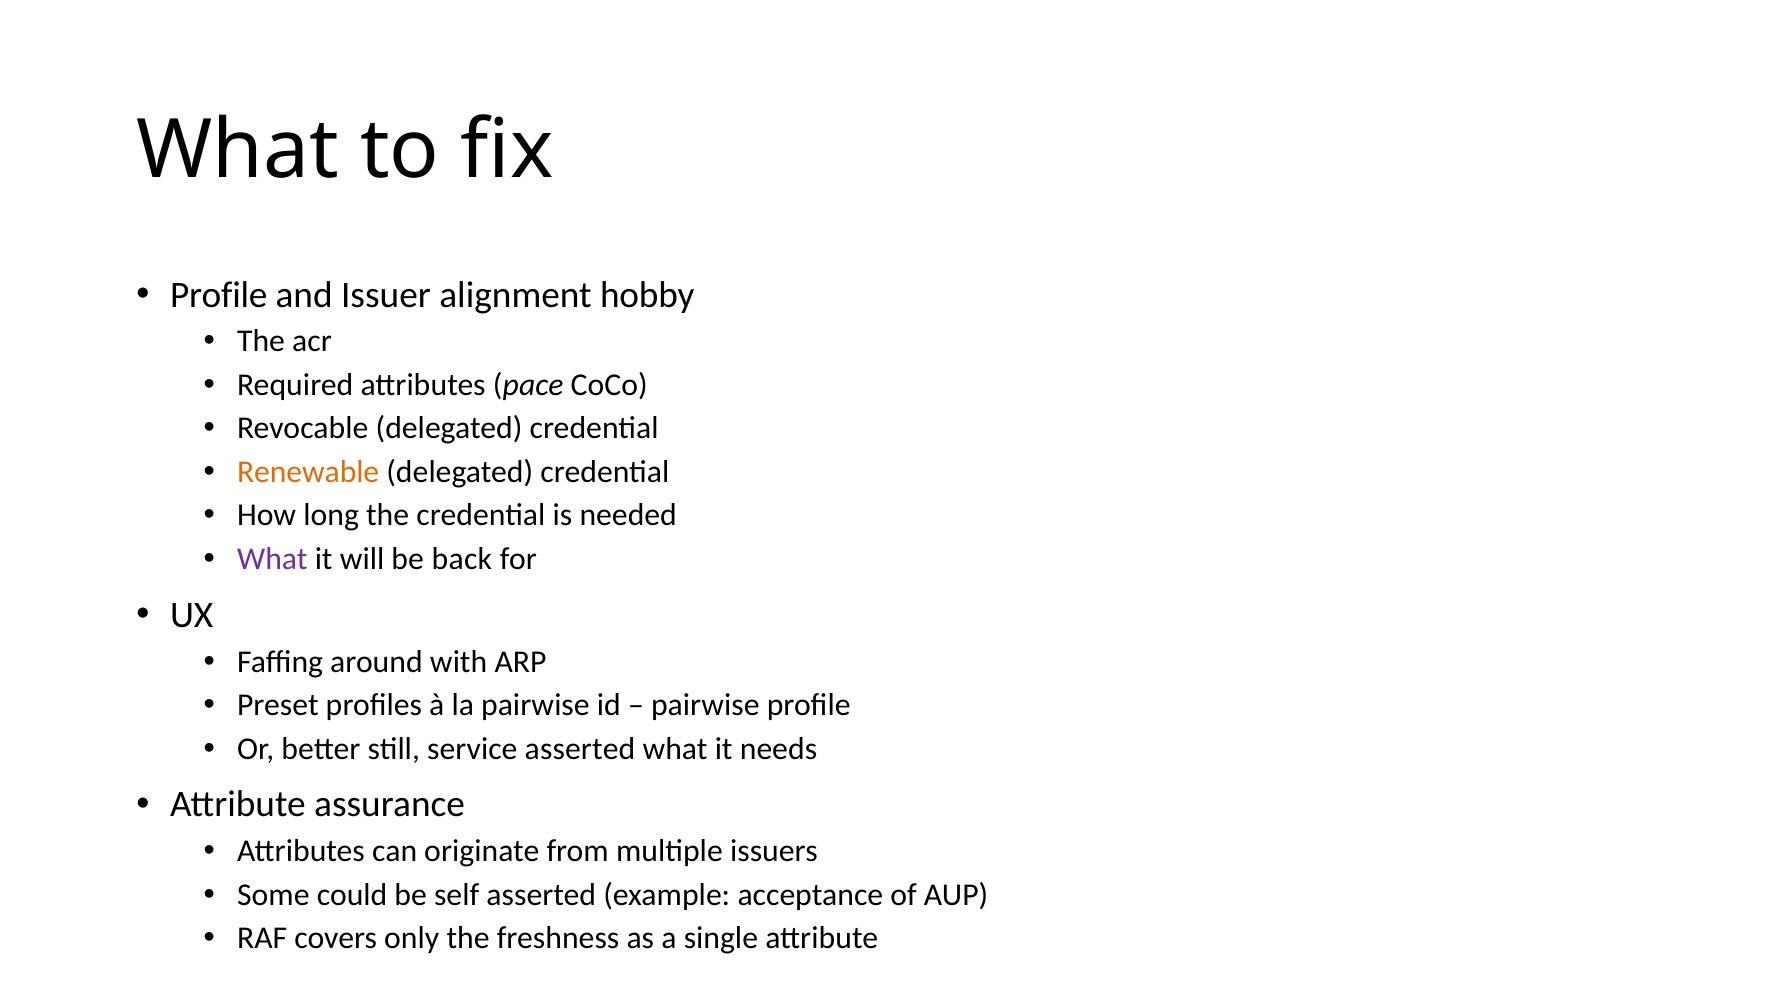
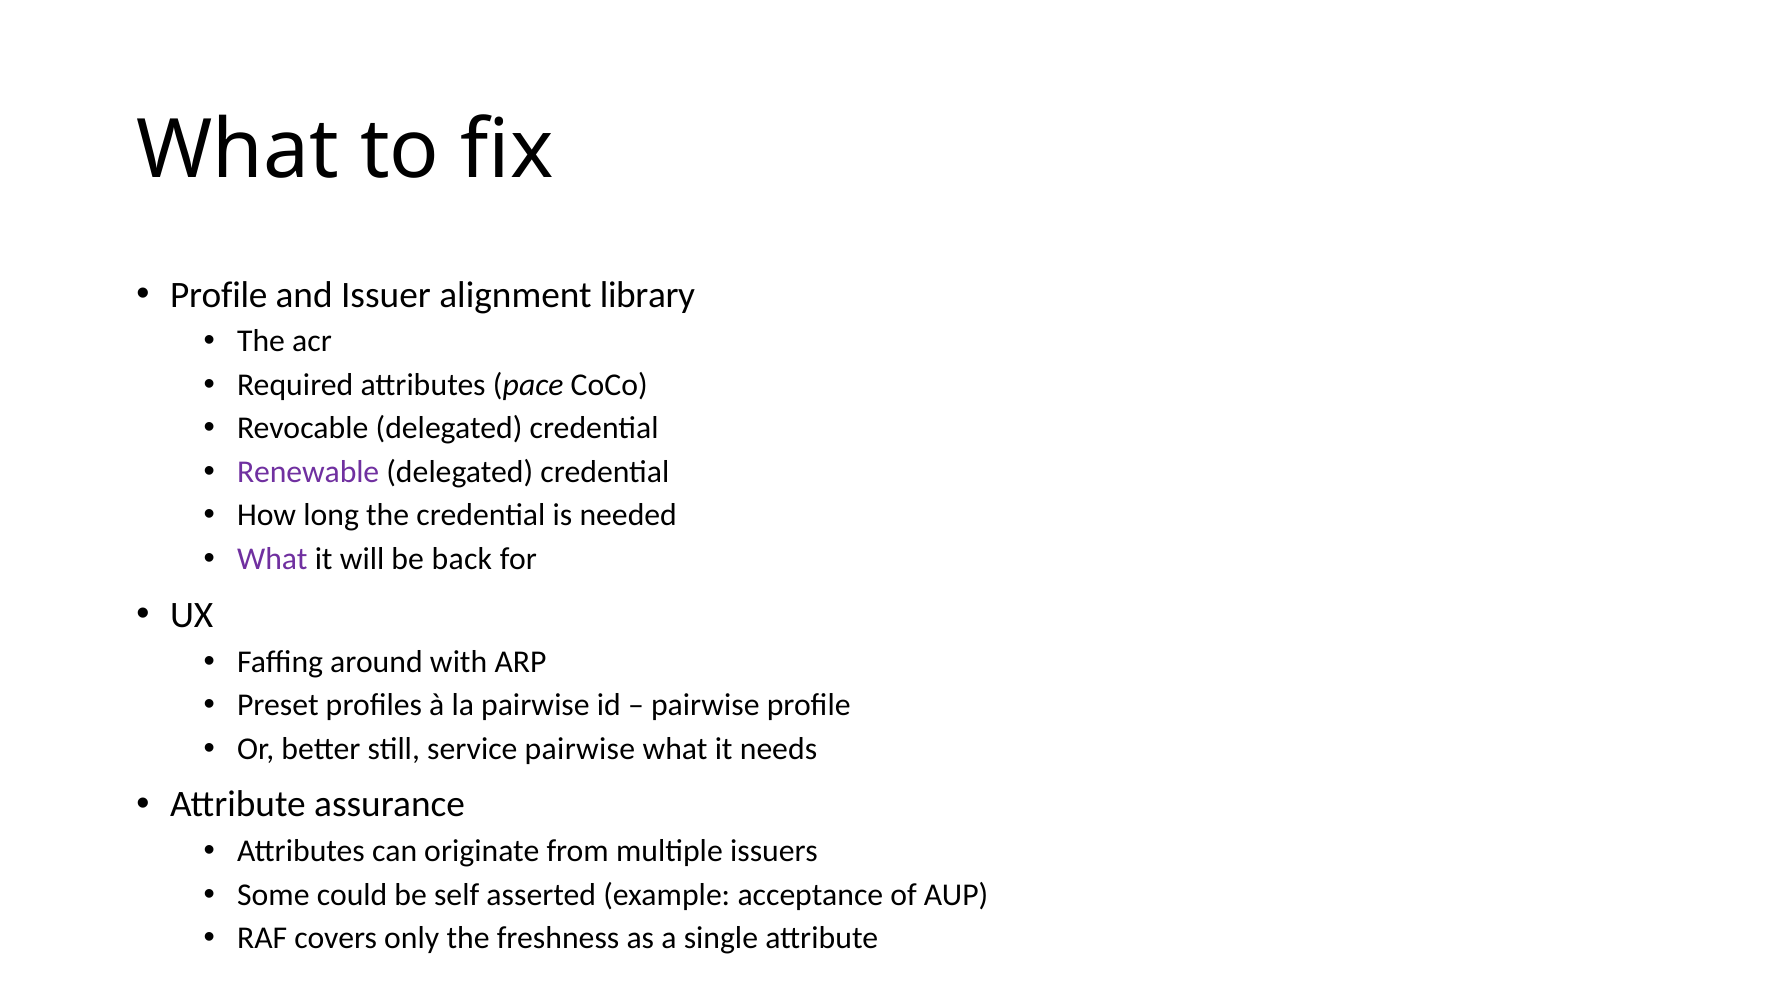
hobby: hobby -> library
Renewable colour: orange -> purple
service asserted: asserted -> pairwise
